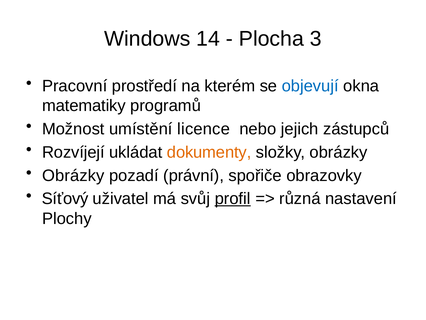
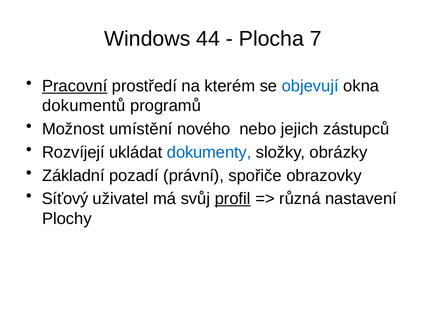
14: 14 -> 44
3: 3 -> 7
Pracovní underline: none -> present
matematiky: matematiky -> dokumentů
licence: licence -> nového
dokumenty colour: orange -> blue
Obrázky at (73, 175): Obrázky -> Základní
